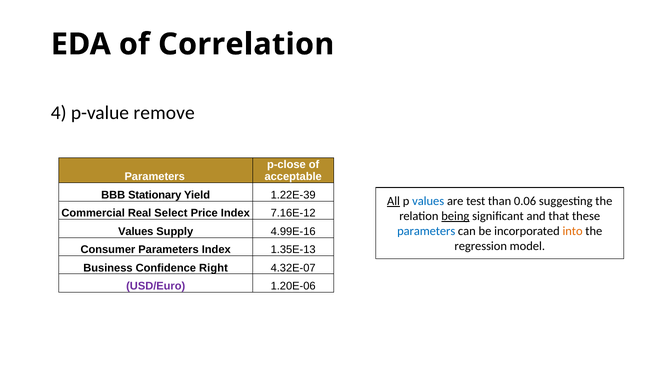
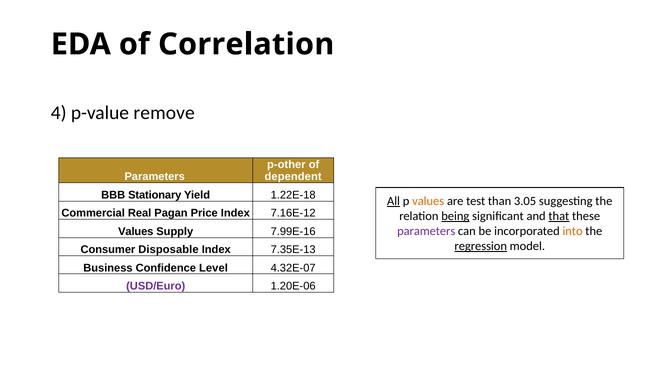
p-close: p-close -> p-other
acceptable: acceptable -> dependent
1.22E-39: 1.22E-39 -> 1.22E-18
values at (428, 201) colour: blue -> orange
0.06: 0.06 -> 3.05
Select: Select -> Pagan
that underline: none -> present
parameters at (426, 231) colour: blue -> purple
4.99E-16: 4.99E-16 -> 7.99E-16
regression underline: none -> present
Consumer Parameters: Parameters -> Disposable
1.35E-13: 1.35E-13 -> 7.35E-13
Right: Right -> Level
